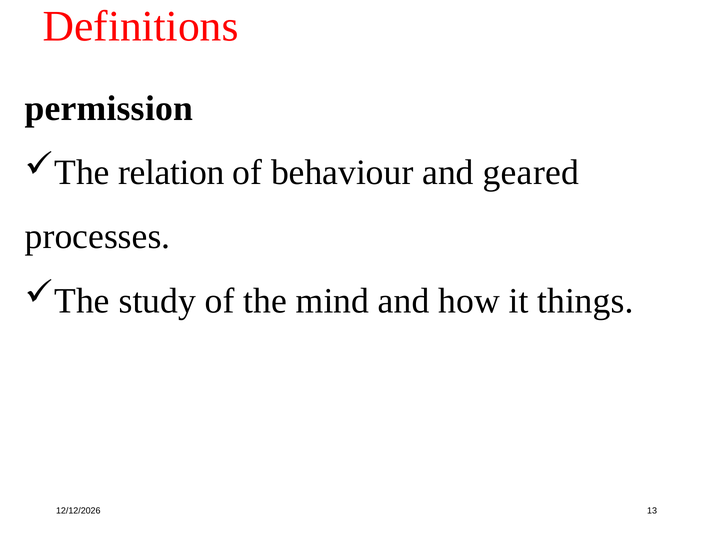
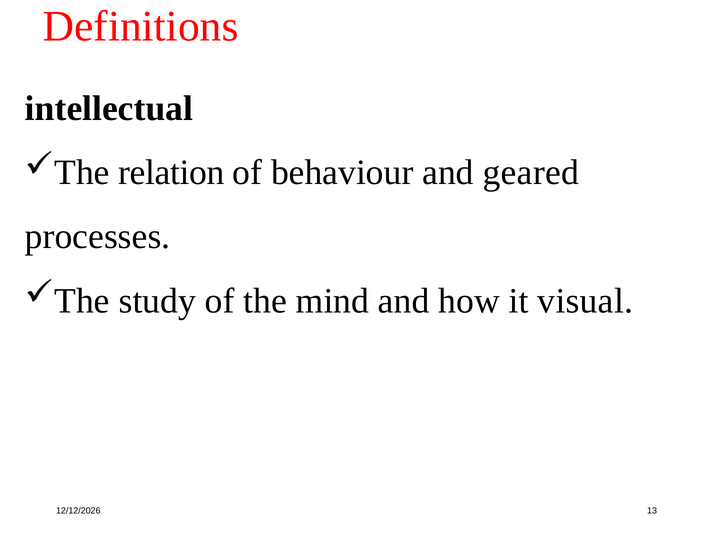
permission: permission -> intellectual
things: things -> visual
